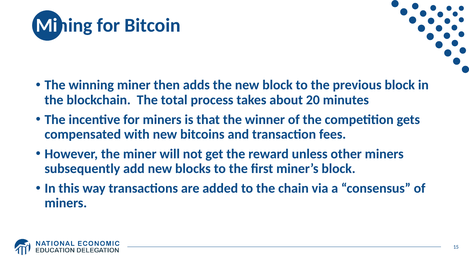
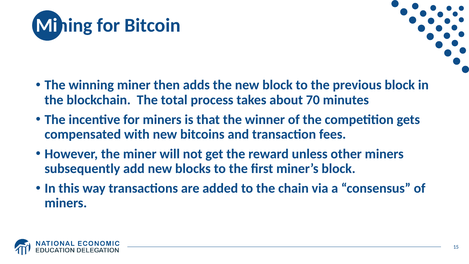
20: 20 -> 70
